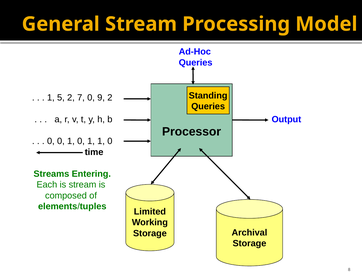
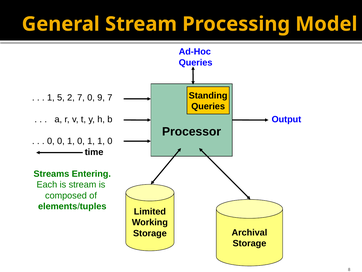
9 2: 2 -> 7
